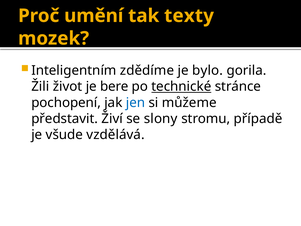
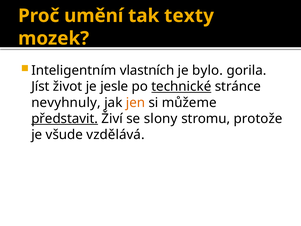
zdědíme: zdědíme -> vlastních
Žili: Žili -> Jíst
bere: bere -> jesle
pochopení: pochopení -> nevyhnuly
jen colour: blue -> orange
představit underline: none -> present
případě: případě -> protože
